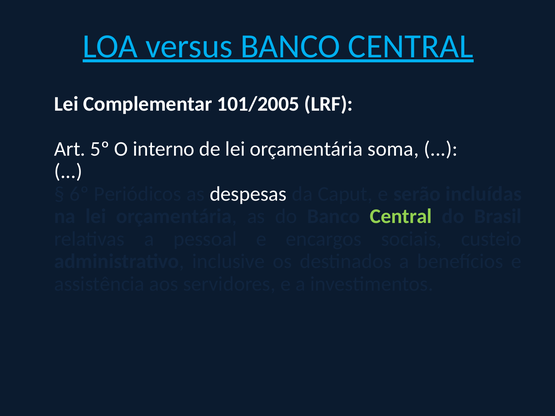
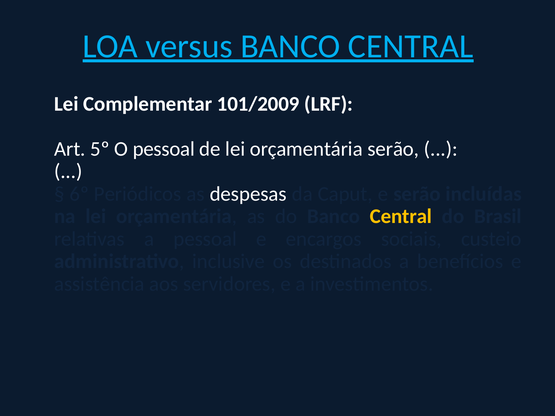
101/2005: 101/2005 -> 101/2009
O interno: interno -> pessoal
orçamentária soma: soma -> serão
Central at (401, 217) colour: light green -> yellow
